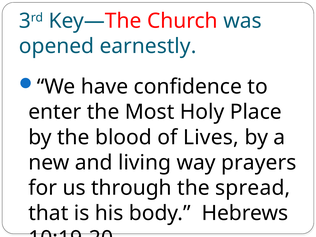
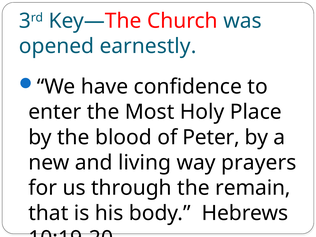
Lives: Lives -> Peter
spread: spread -> remain
